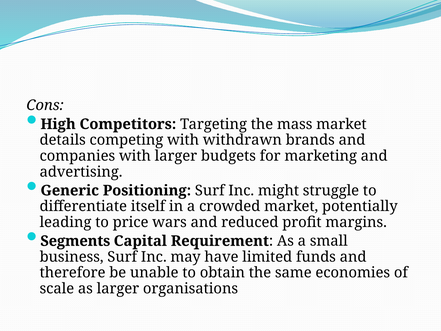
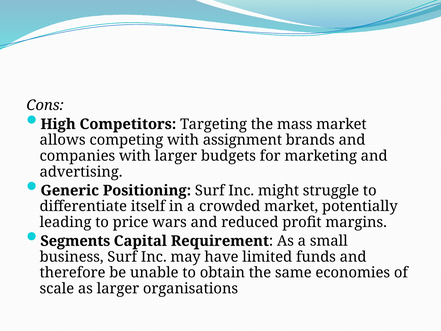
details: details -> allows
withdrawn: withdrawn -> assignment
